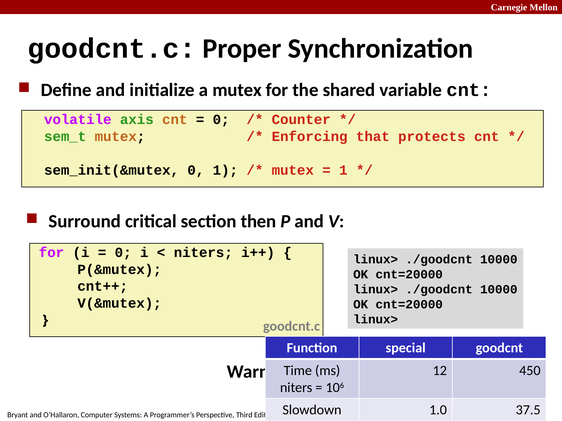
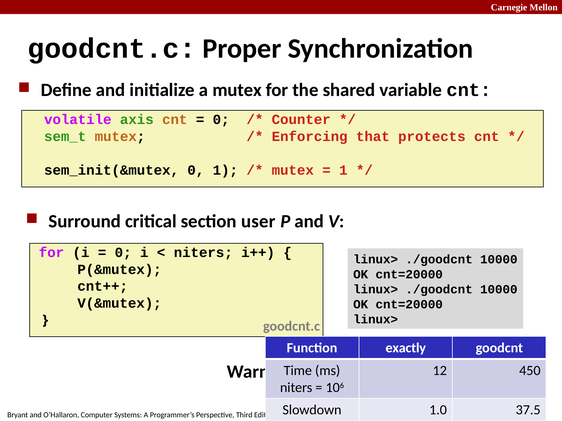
then: then -> user
special: special -> exactly
